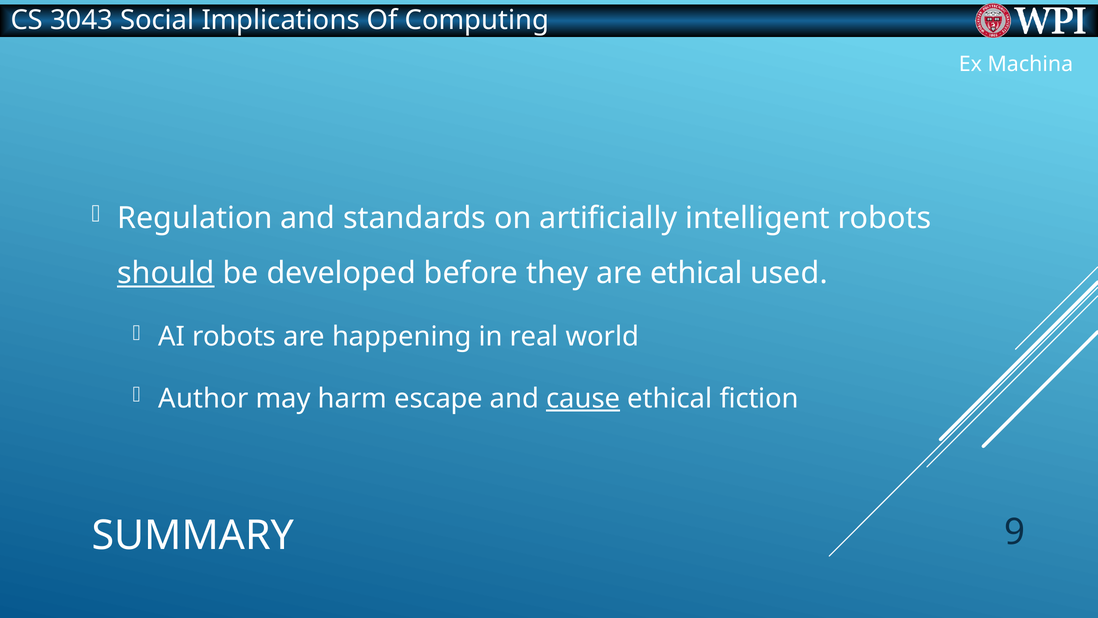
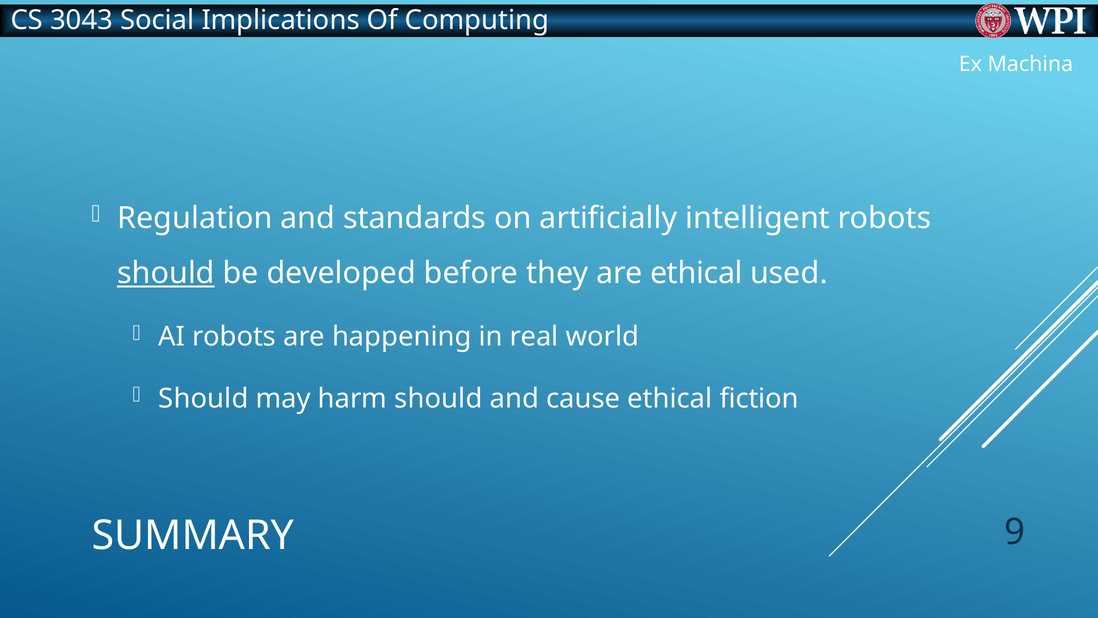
Author at (203, 398): Author -> Should
harm escape: escape -> should
cause underline: present -> none
